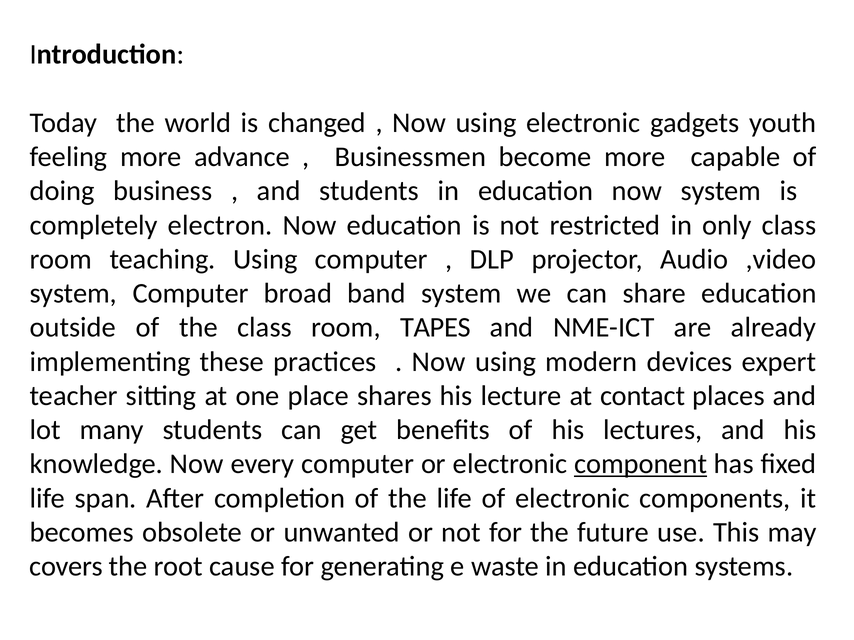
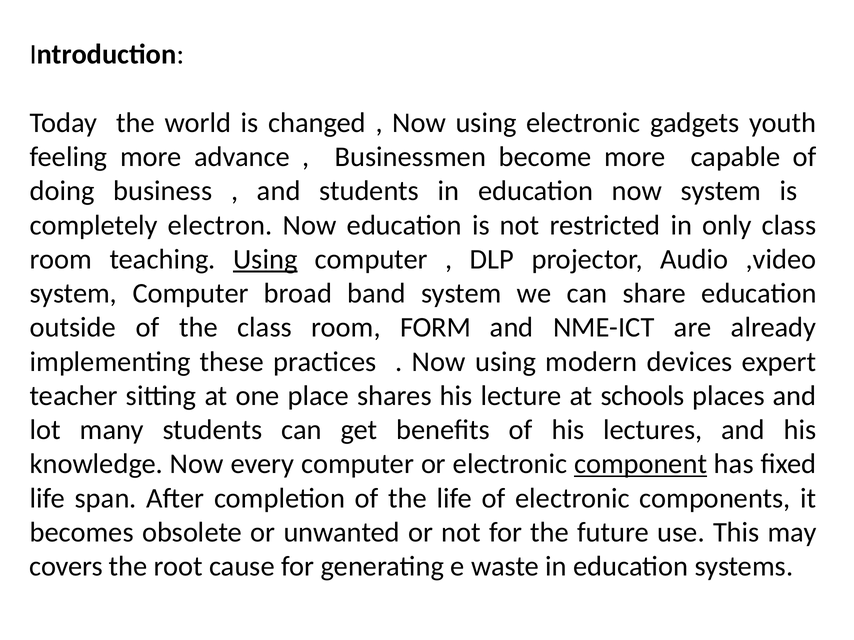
Using at (265, 259) underline: none -> present
TAPES: TAPES -> FORM
contact: contact -> schools
